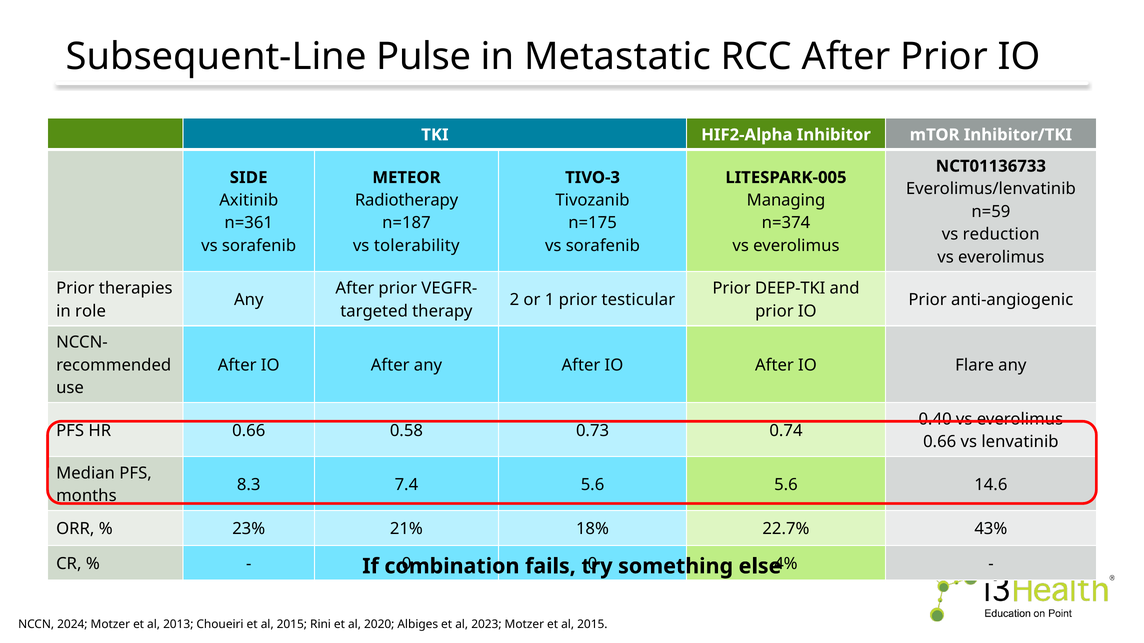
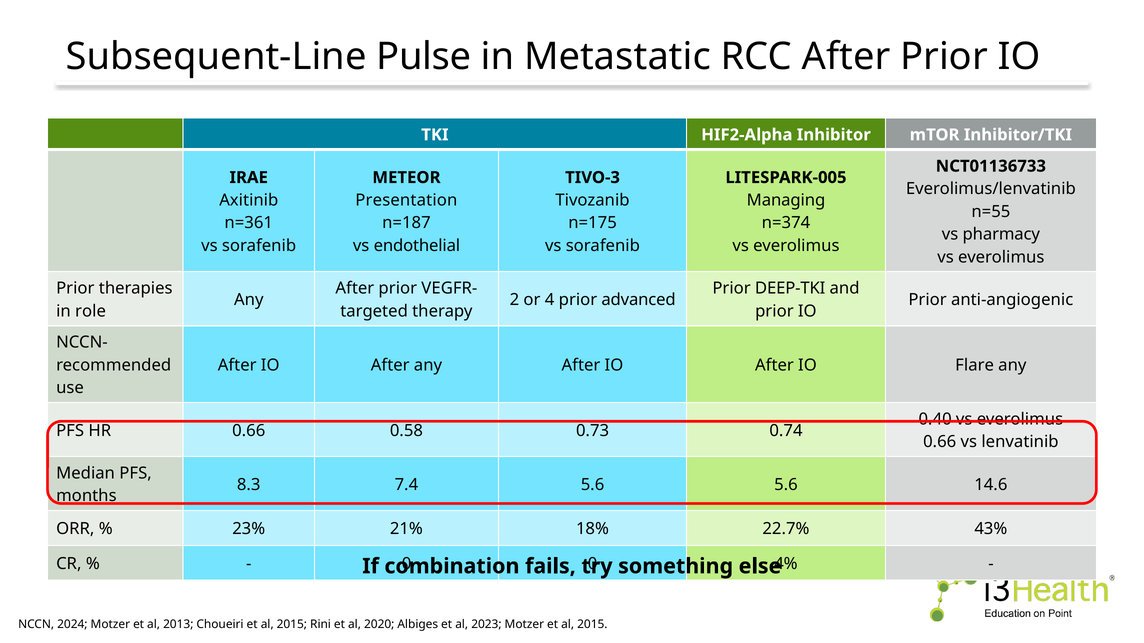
SIDE: SIDE -> IRAE
Radiotherapy: Radiotherapy -> Presentation
n=59: n=59 -> n=55
reduction: reduction -> pharmacy
tolerability: tolerability -> endothelial
1: 1 -> 4
testicular: testicular -> advanced
